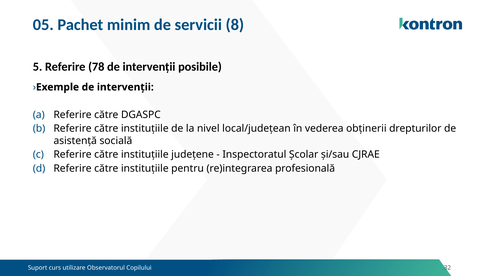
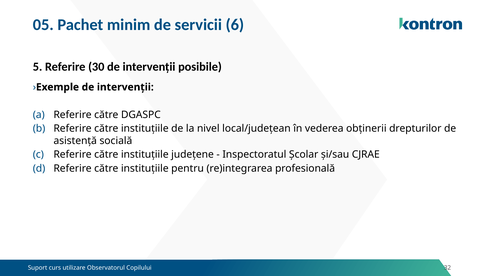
8: 8 -> 6
78: 78 -> 30
